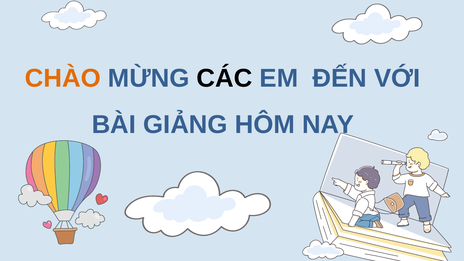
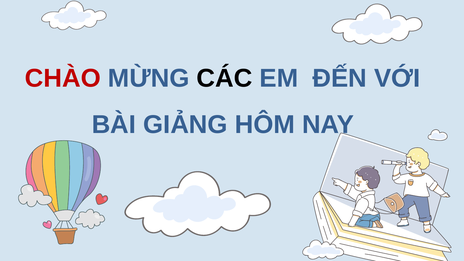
CHÀO colour: orange -> red
